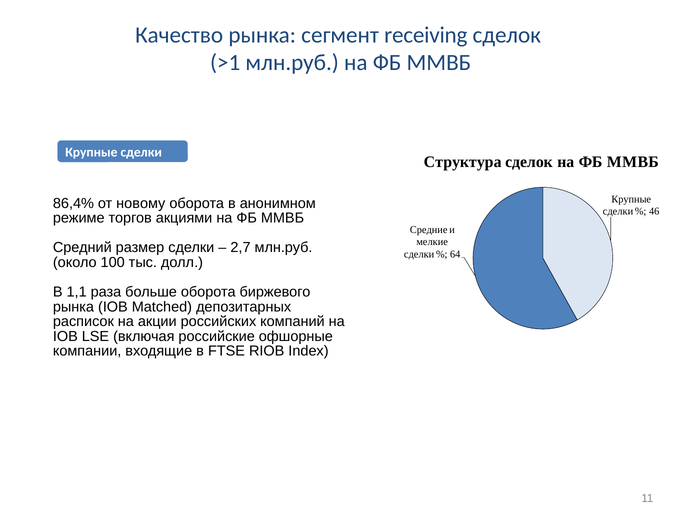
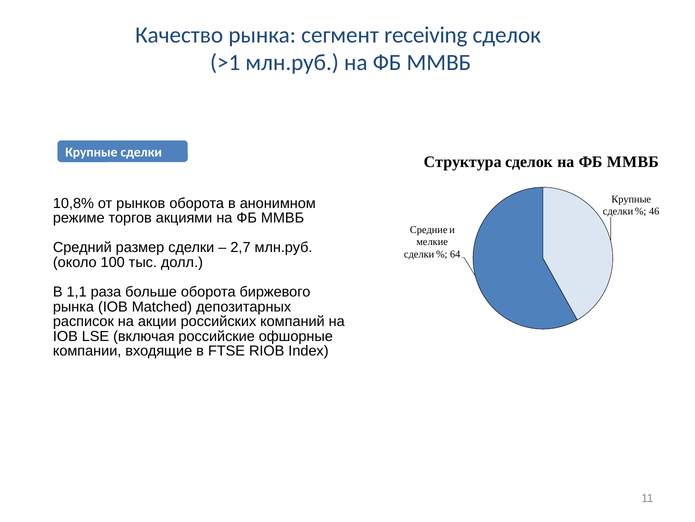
86,4%: 86,4% -> 10,8%
новому: новому -> рынков
